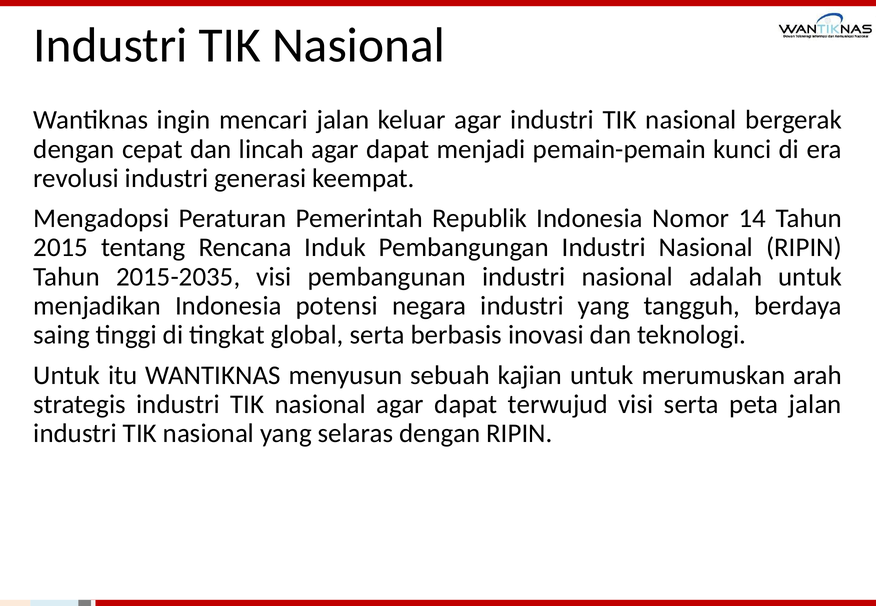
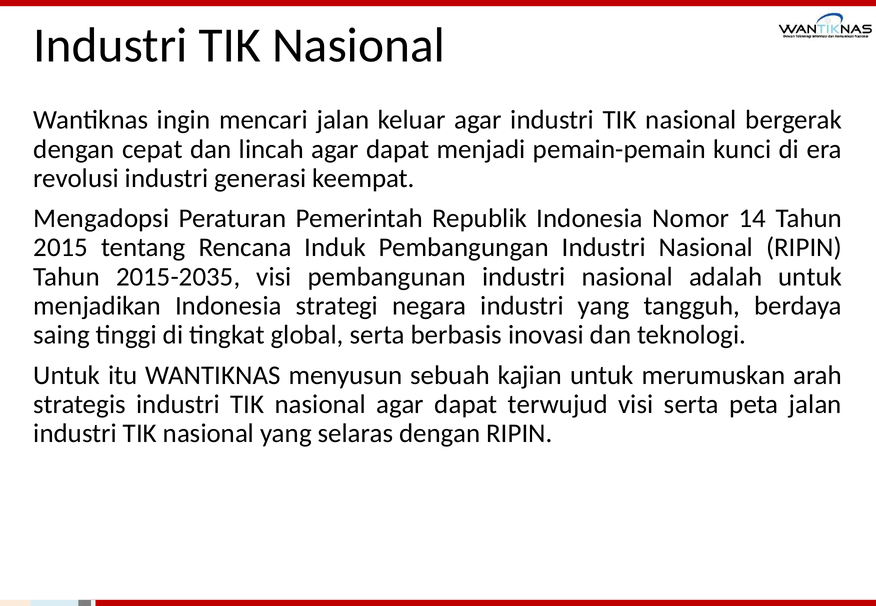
potensi: potensi -> strategi
